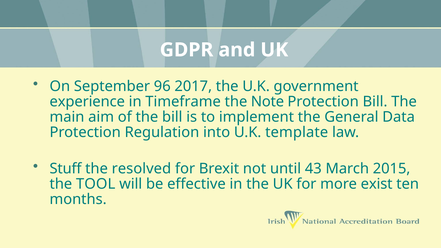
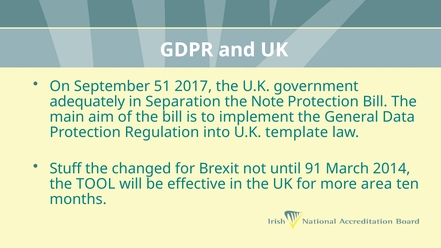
96: 96 -> 51
experience: experience -> adequately
Timeframe: Timeframe -> Separation
resolved: resolved -> changed
43: 43 -> 91
2015: 2015 -> 2014
exist: exist -> area
